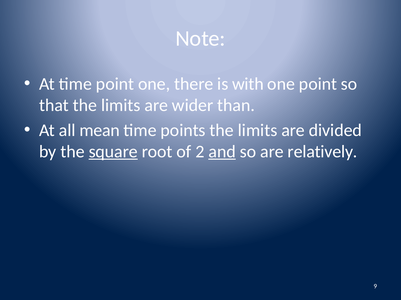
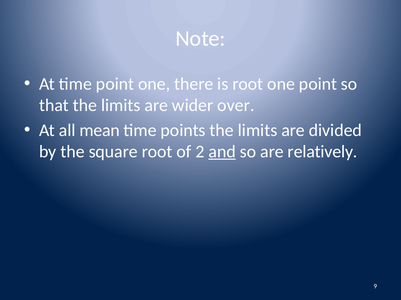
is with: with -> root
than: than -> over
square underline: present -> none
